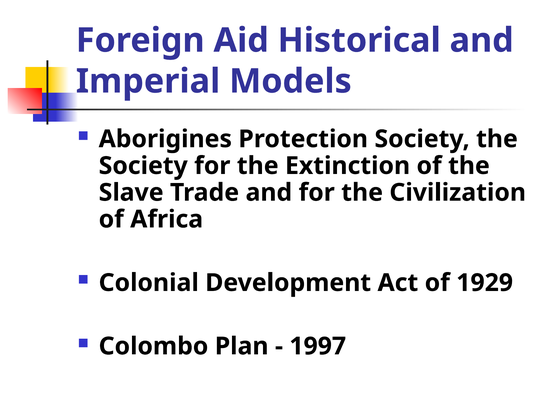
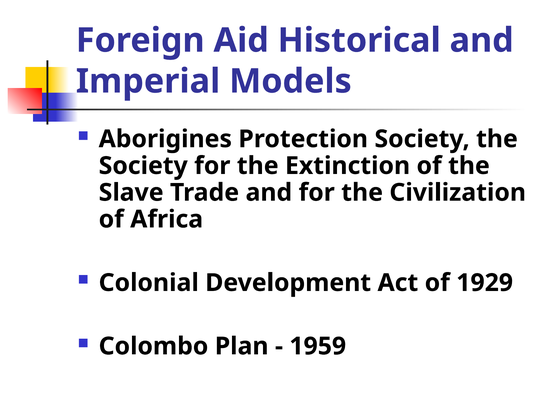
1997: 1997 -> 1959
